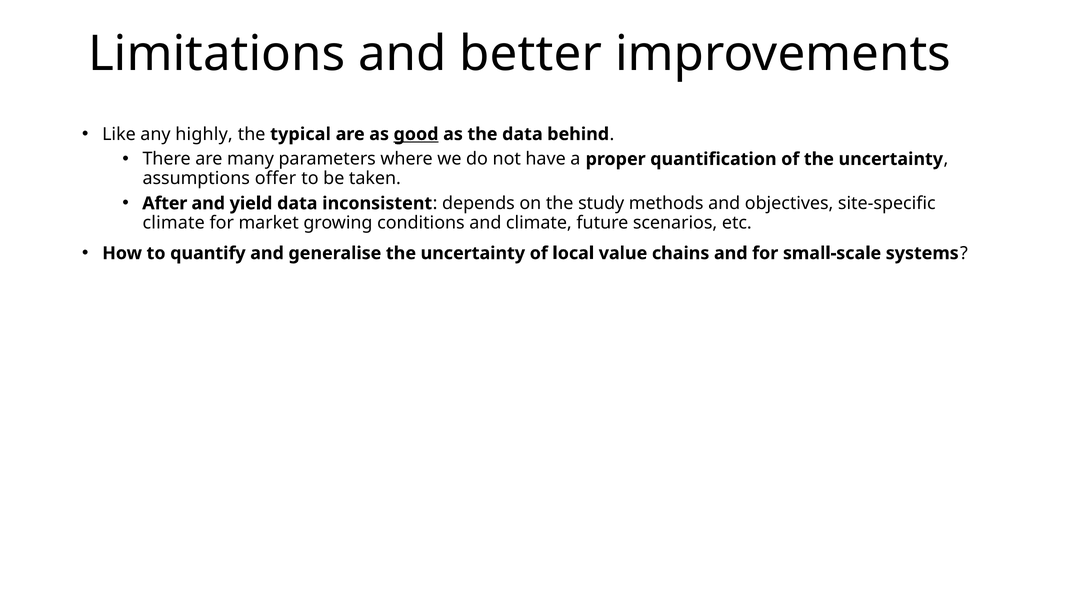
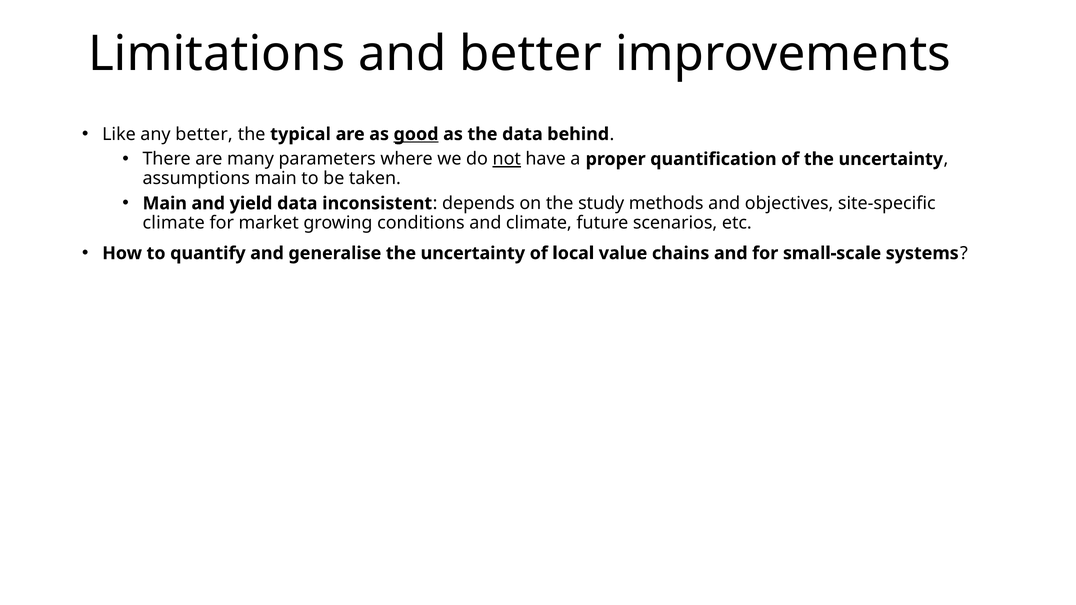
any highly: highly -> better
not underline: none -> present
assumptions offer: offer -> main
After at (165, 203): After -> Main
